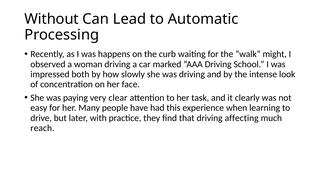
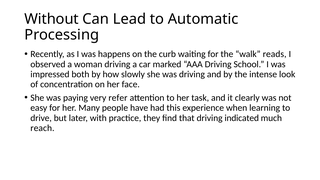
might: might -> reads
clear: clear -> refer
affecting: affecting -> indicated
